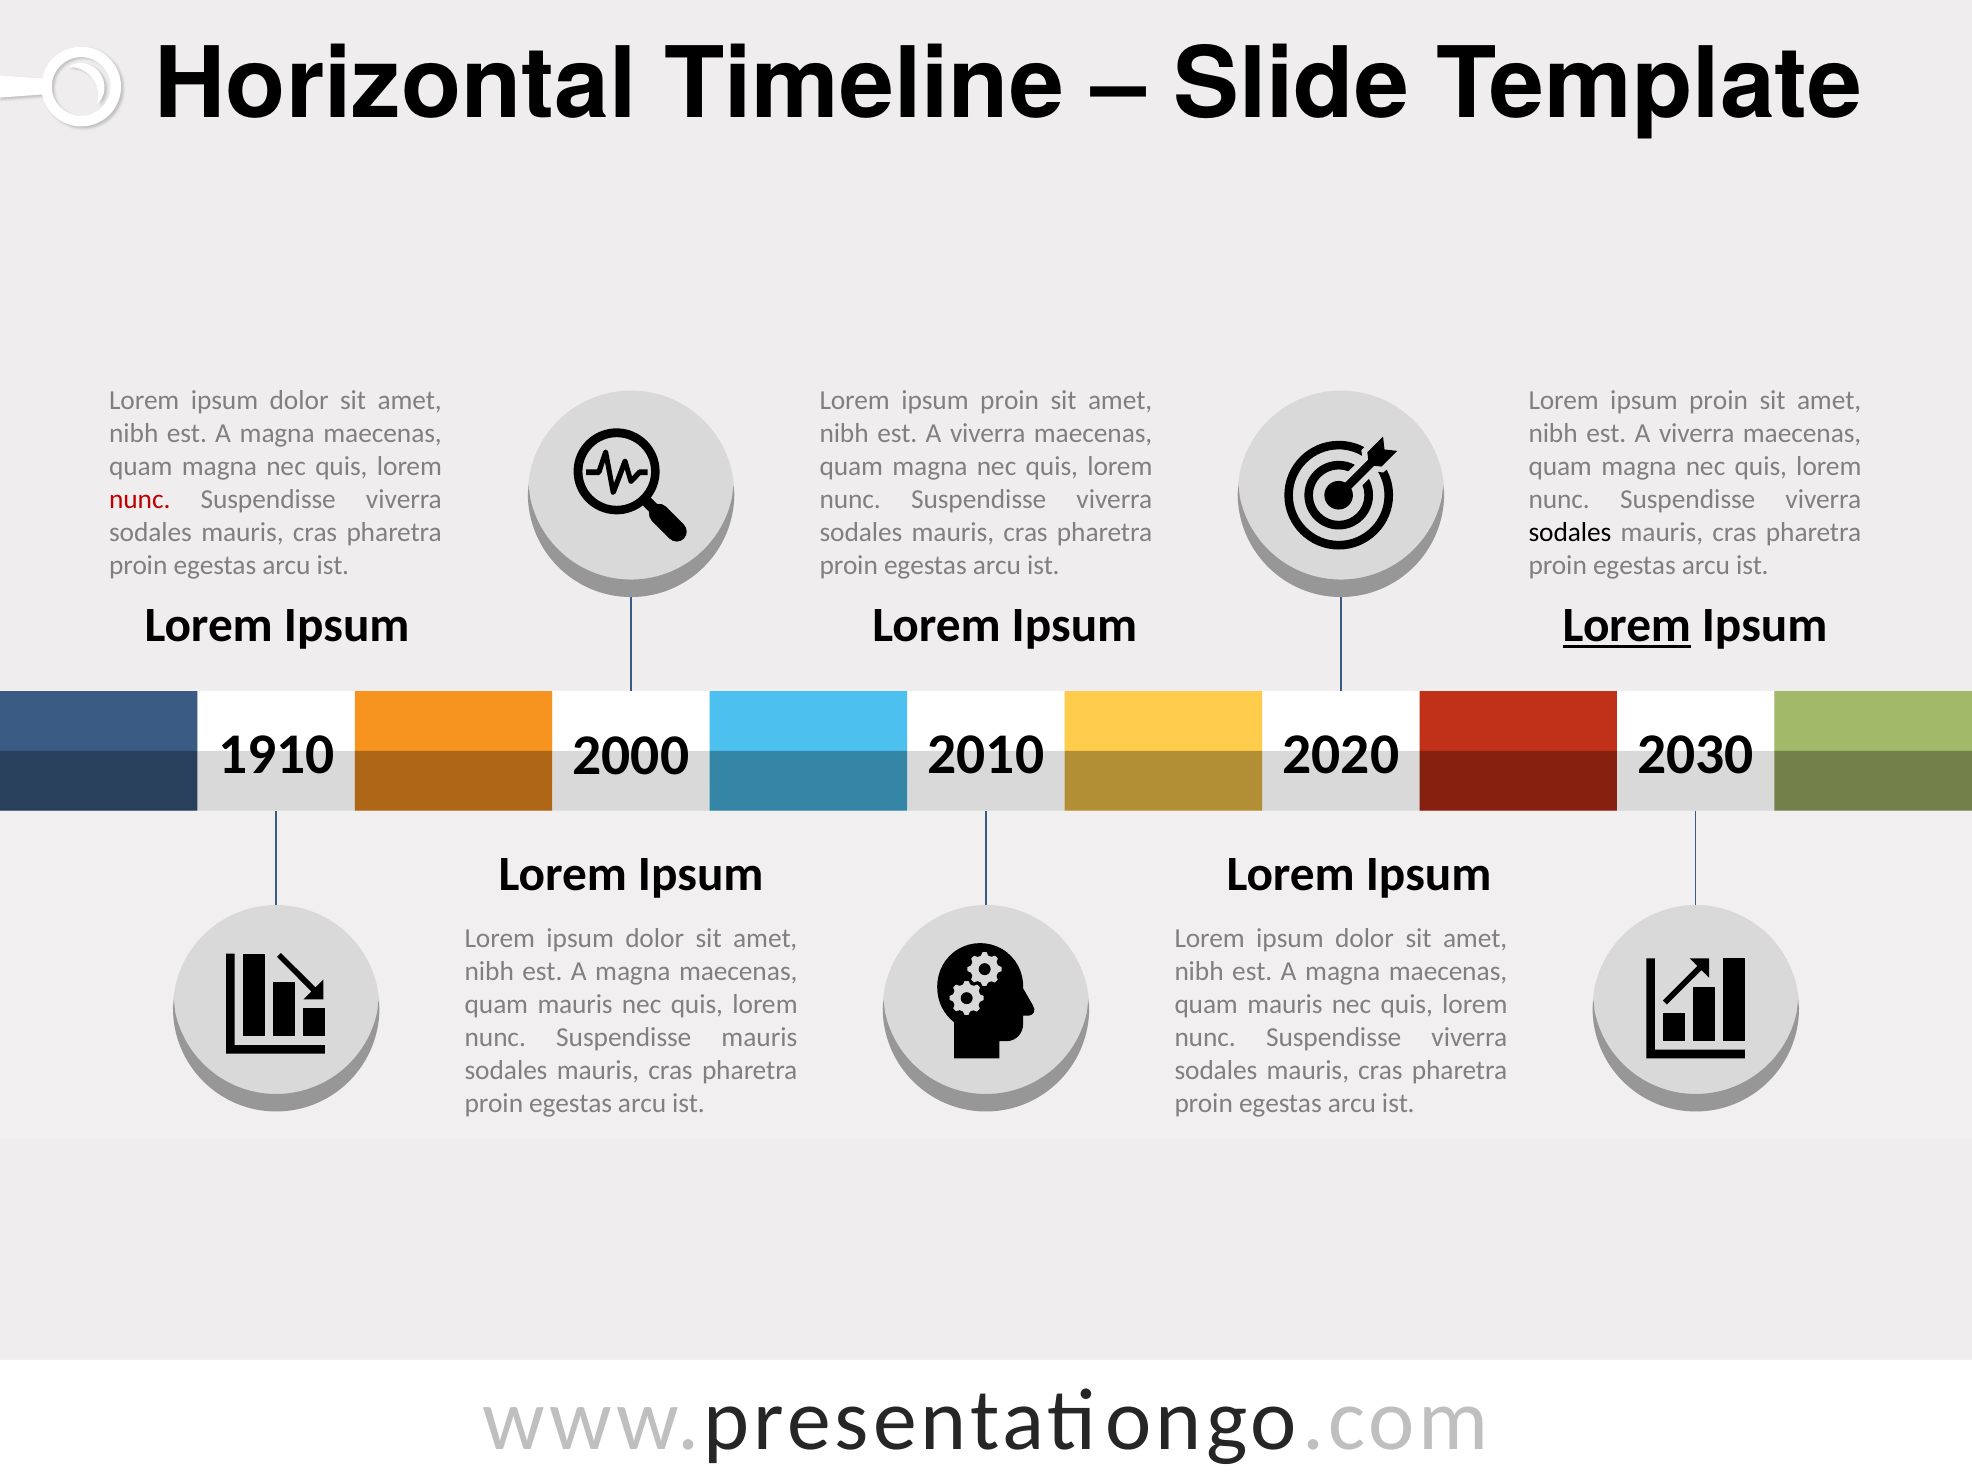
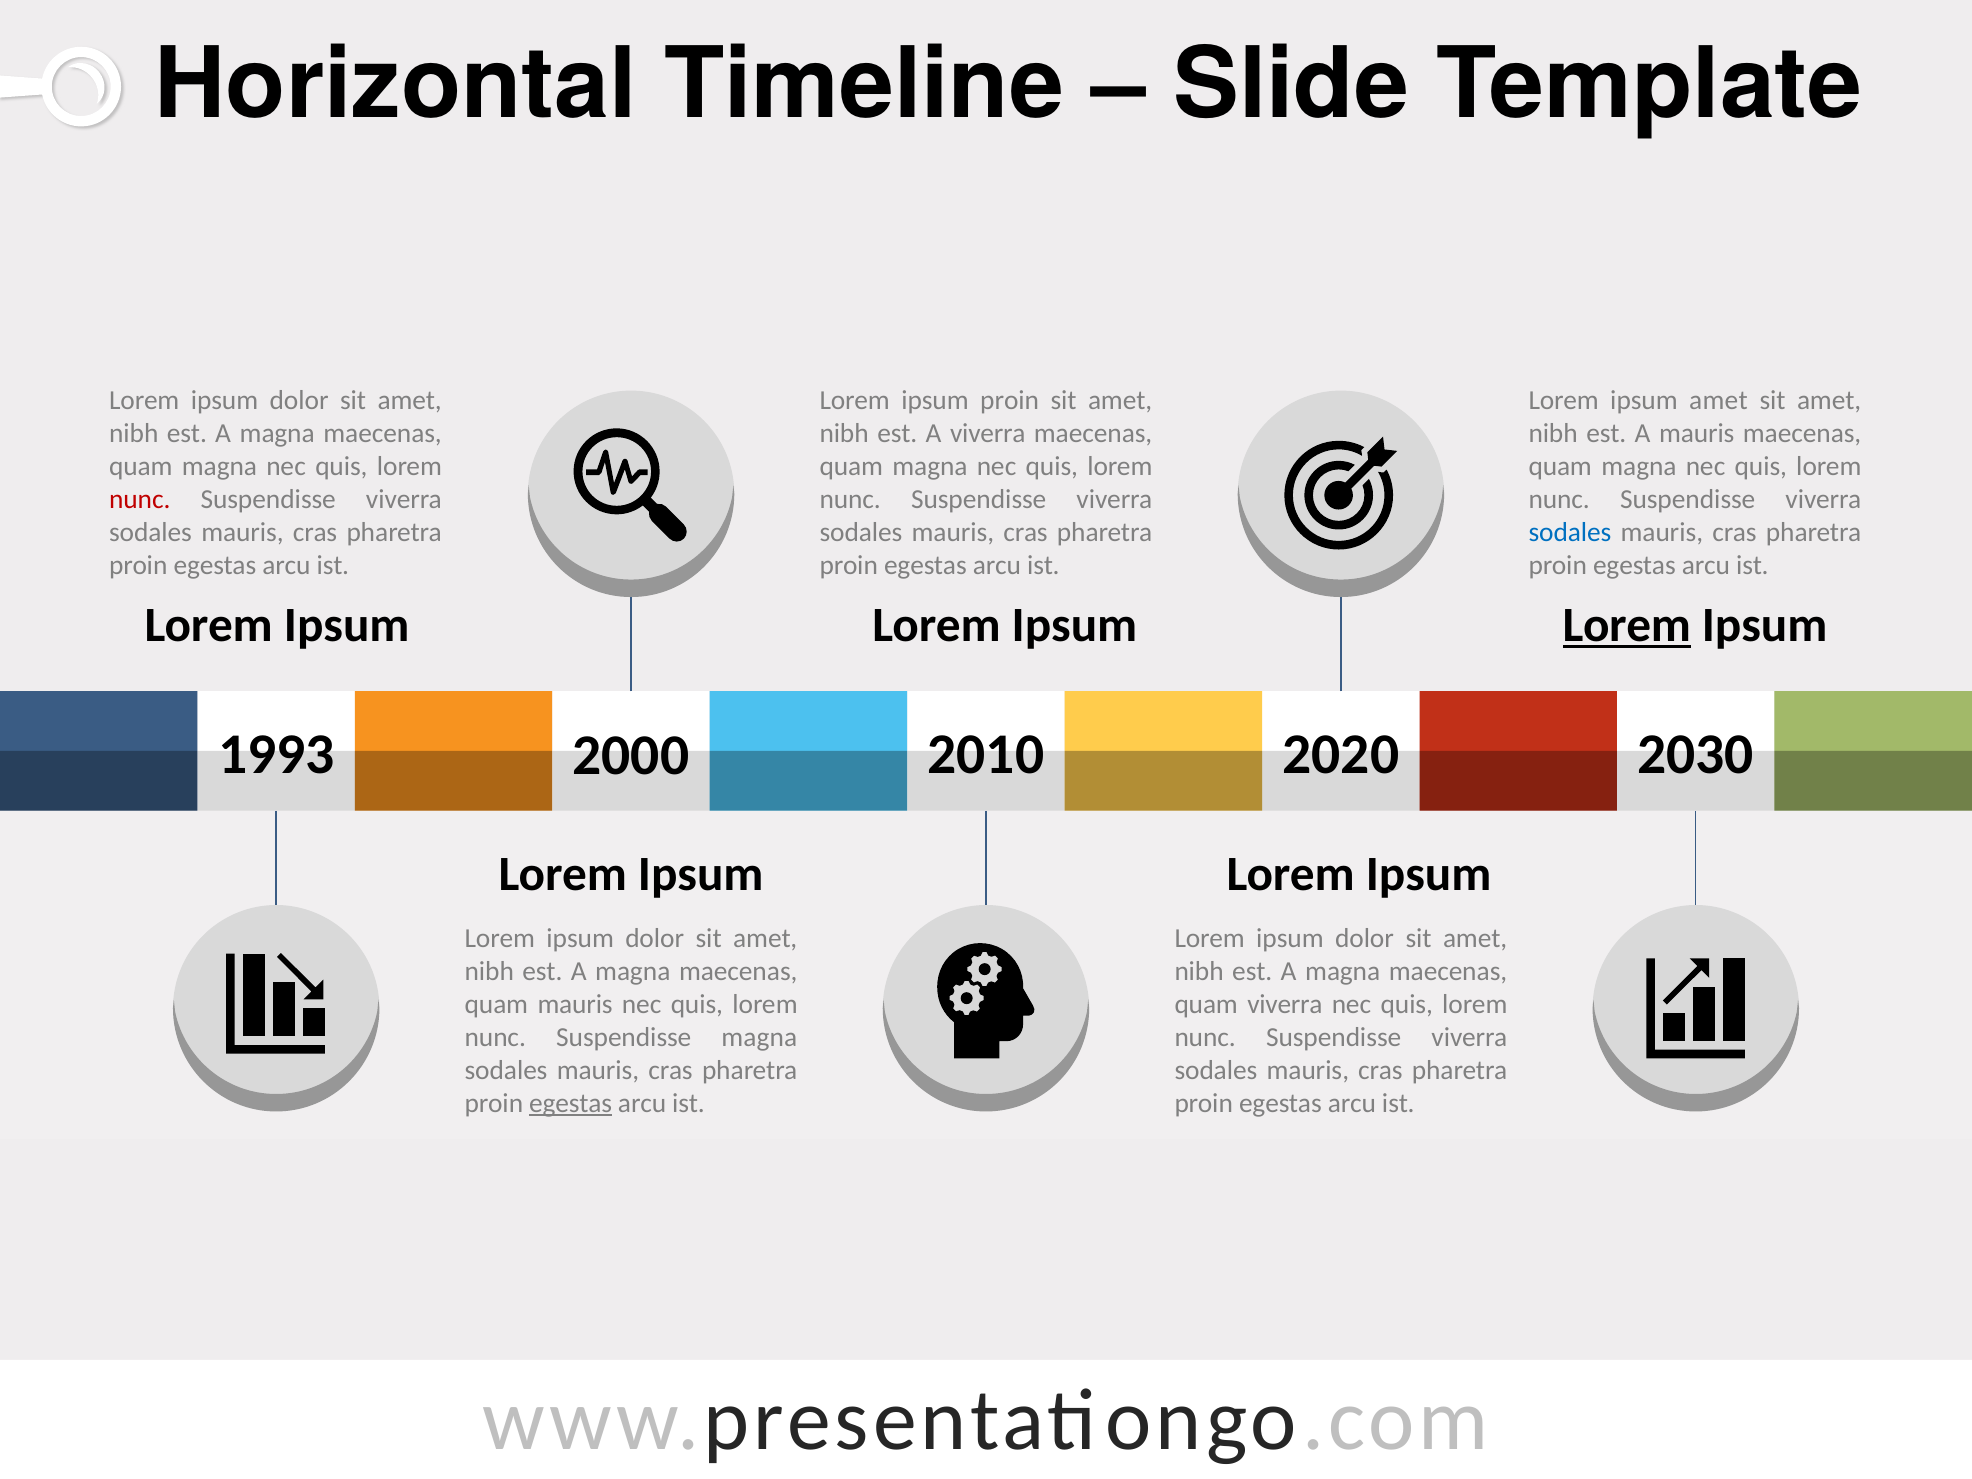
proin at (1719, 401): proin -> amet
viverra at (1697, 434): viverra -> mauris
sodales at (1570, 532) colour: black -> blue
1910: 1910 -> 1993
mauris at (1285, 1004): mauris -> viverra
Suspendisse mauris: mauris -> magna
egestas at (571, 1103) underline: none -> present
